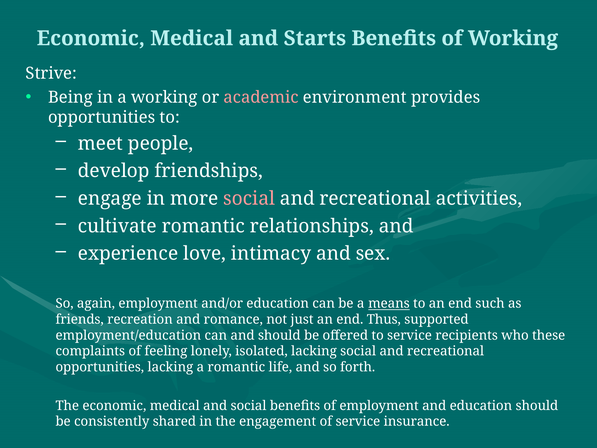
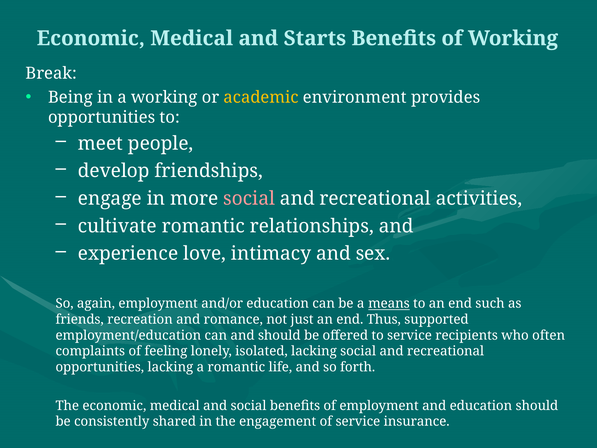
Strive: Strive -> Break
academic colour: pink -> yellow
these: these -> often
